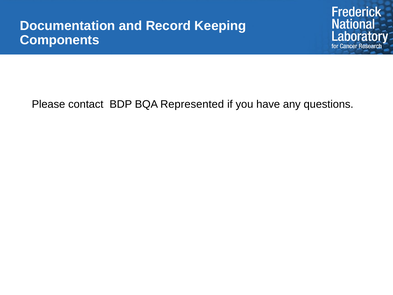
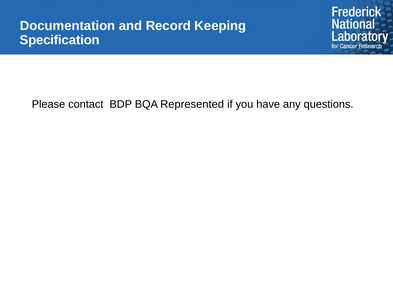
Components: Components -> Specification
